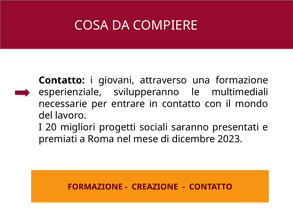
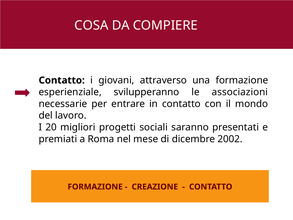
multimediali: multimediali -> associazioni
2023: 2023 -> 2002
